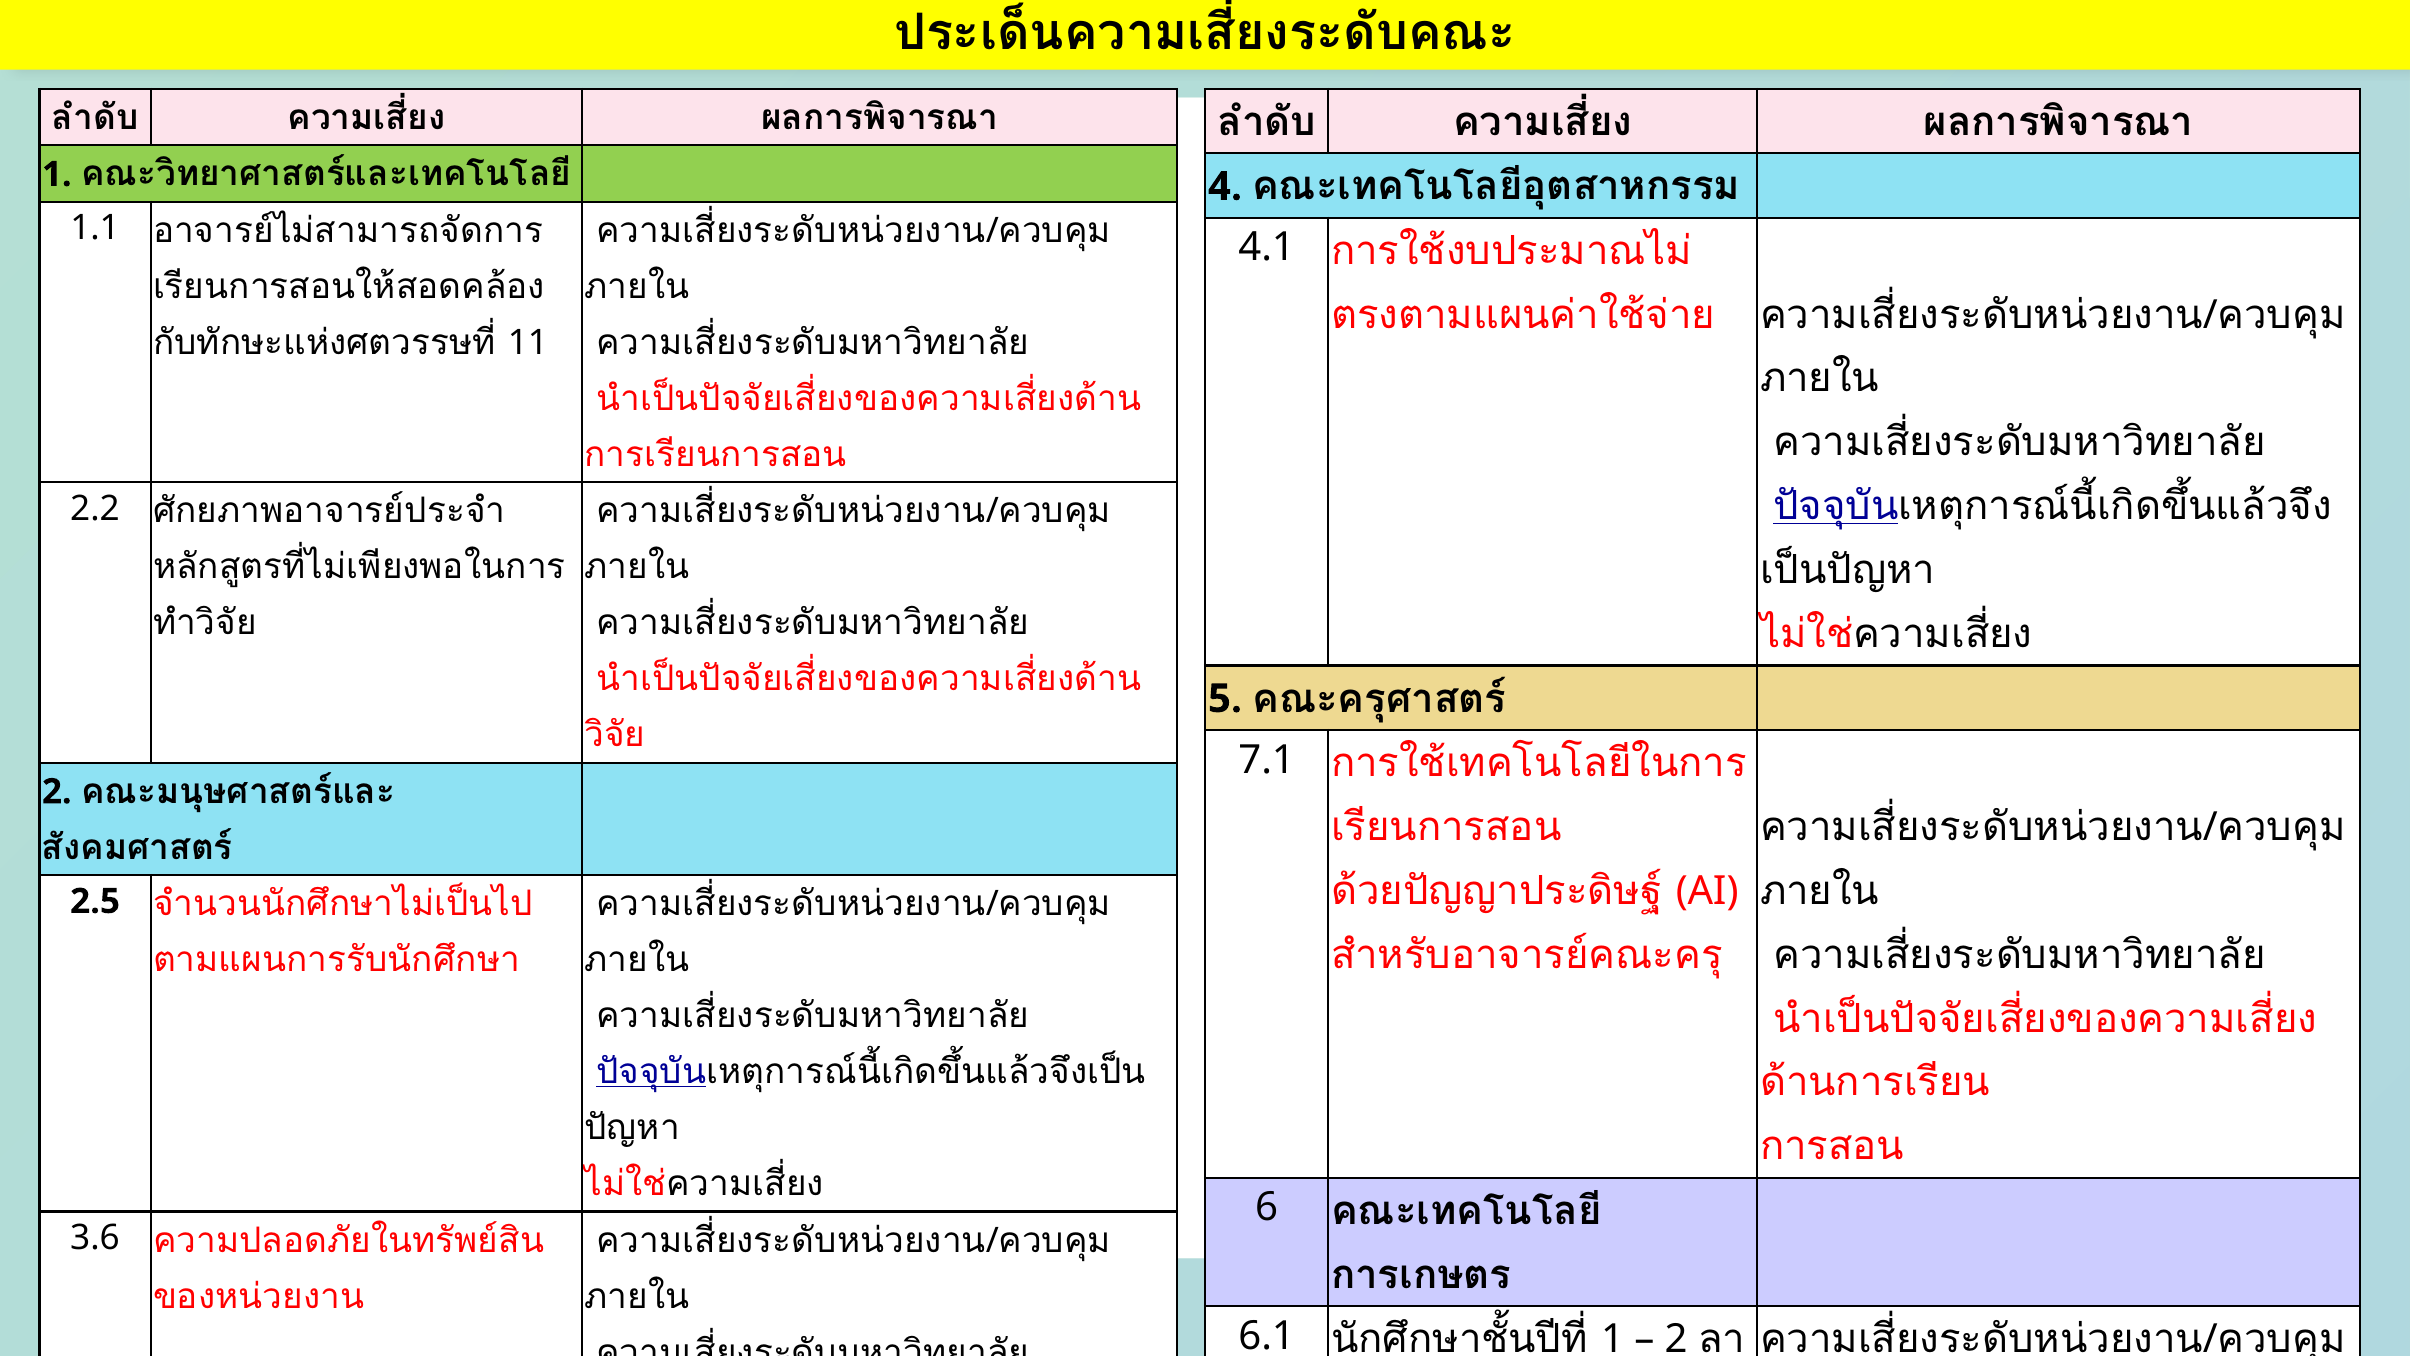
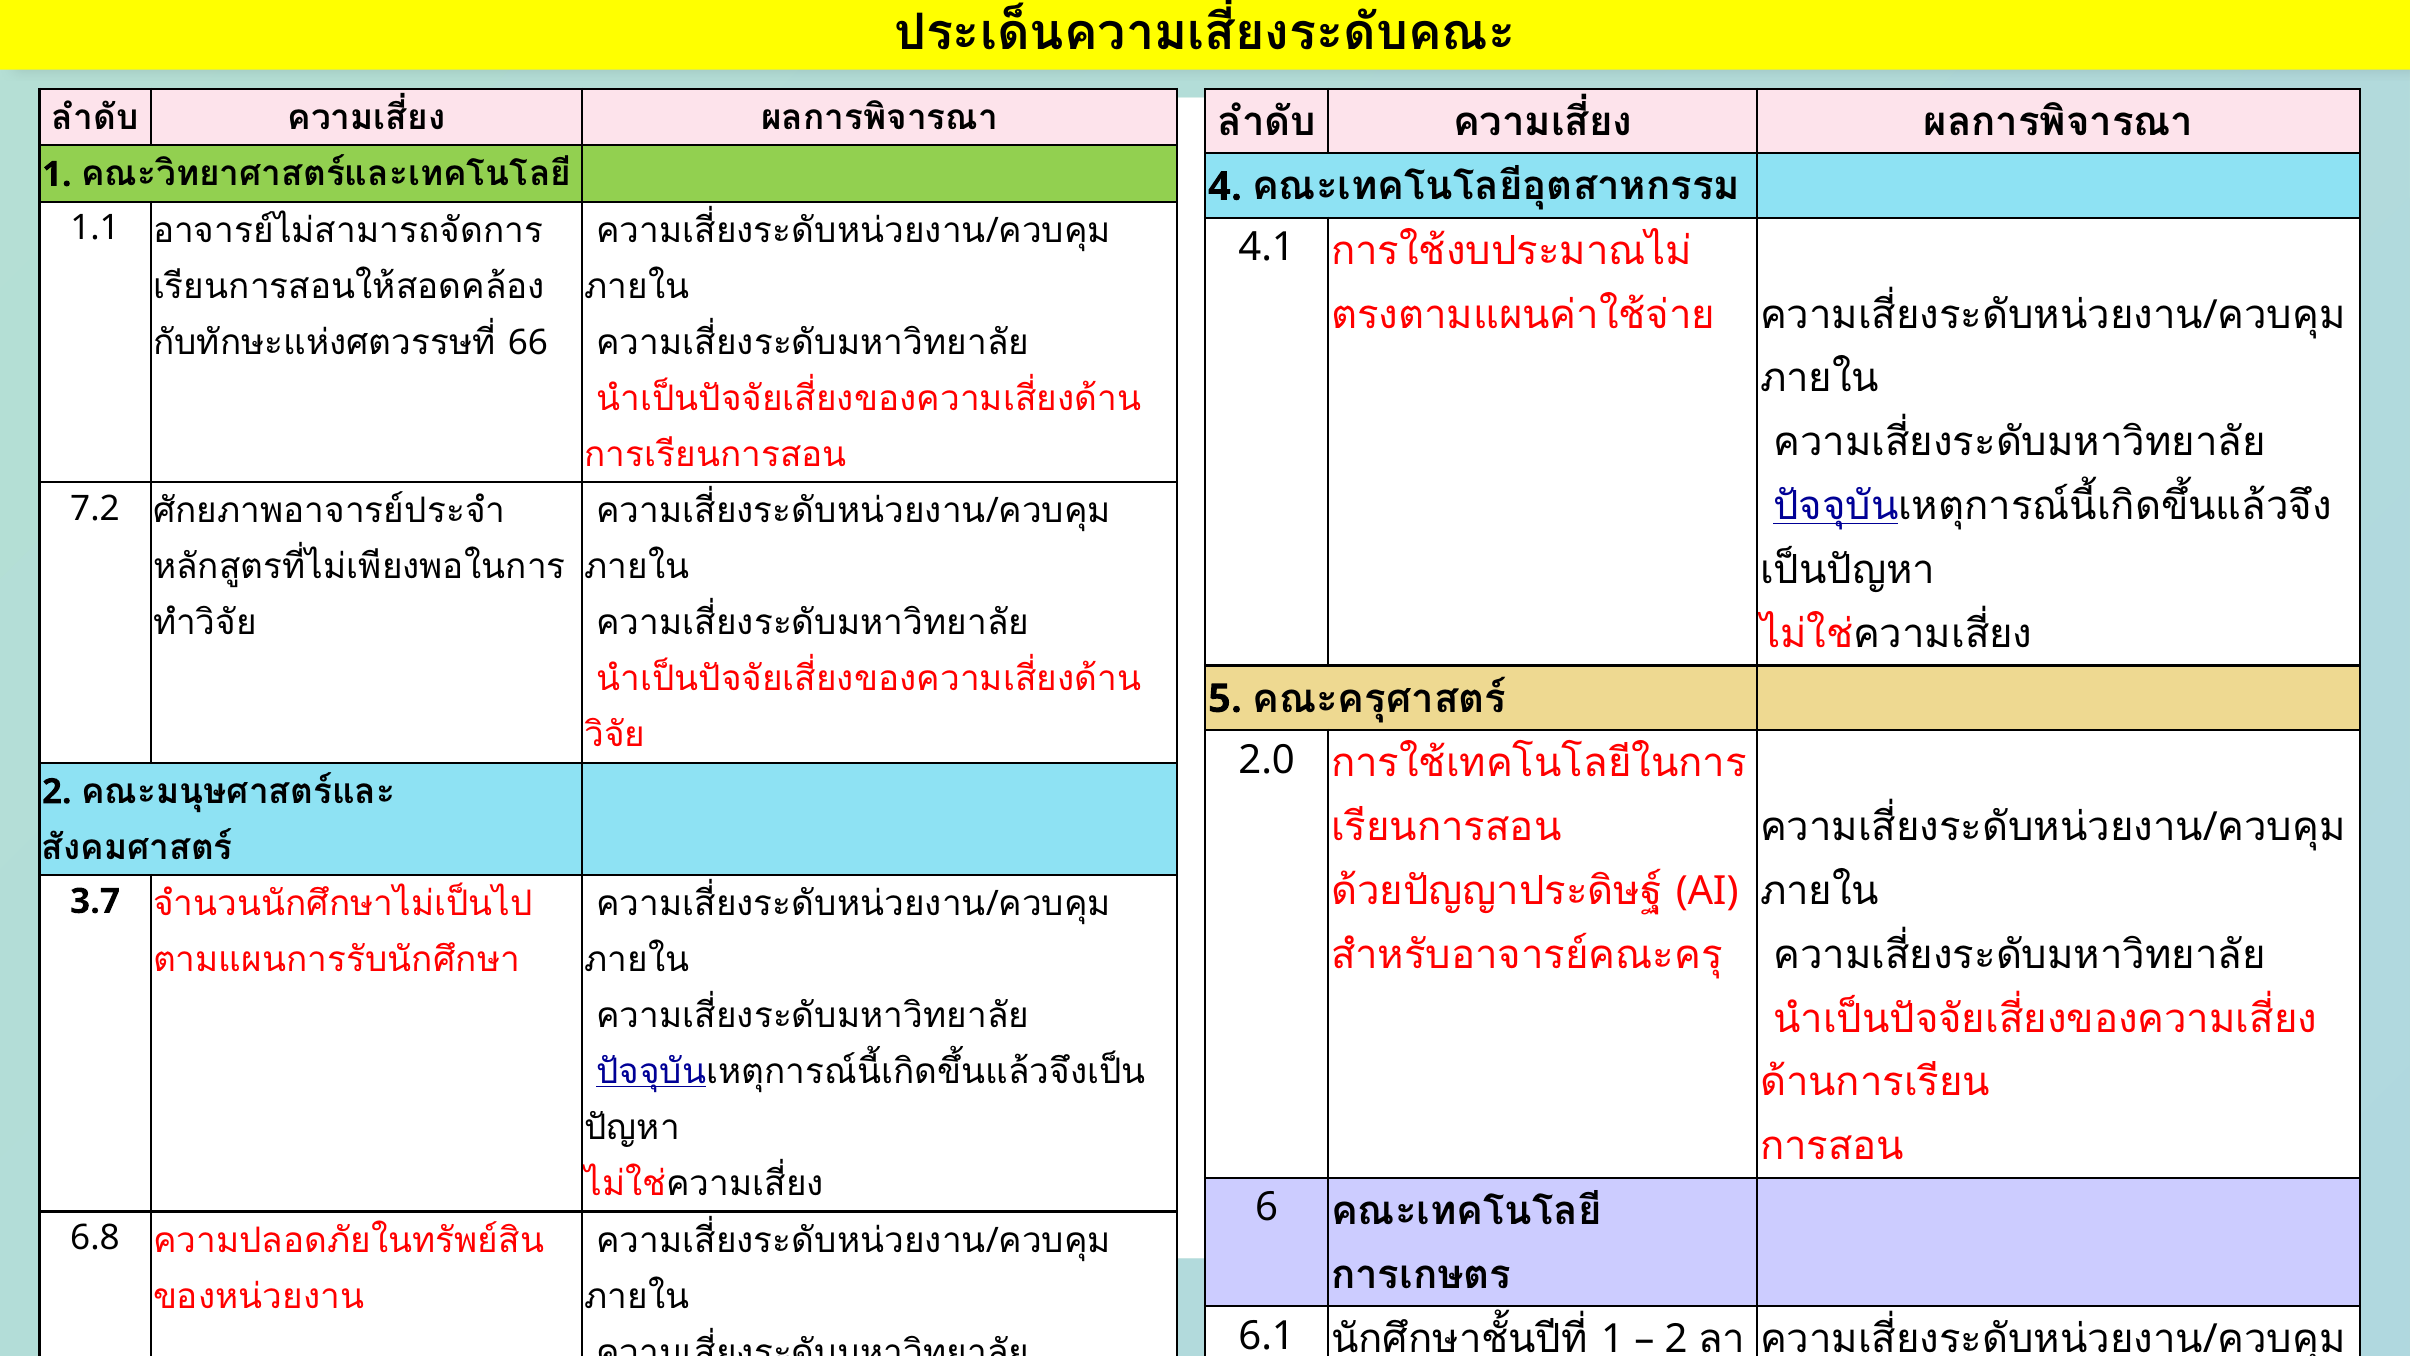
11: 11 -> 66
2.2: 2.2 -> 7.2
7.1: 7.1 -> 2.0
2.5: 2.5 -> 3.7
3.6: 3.6 -> 6.8
